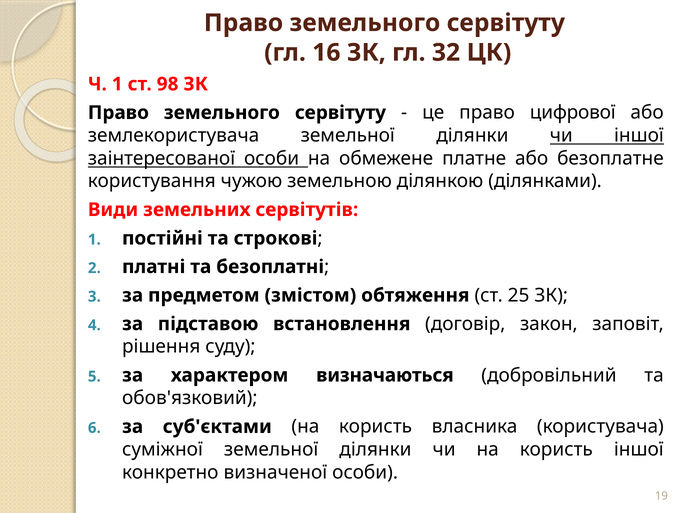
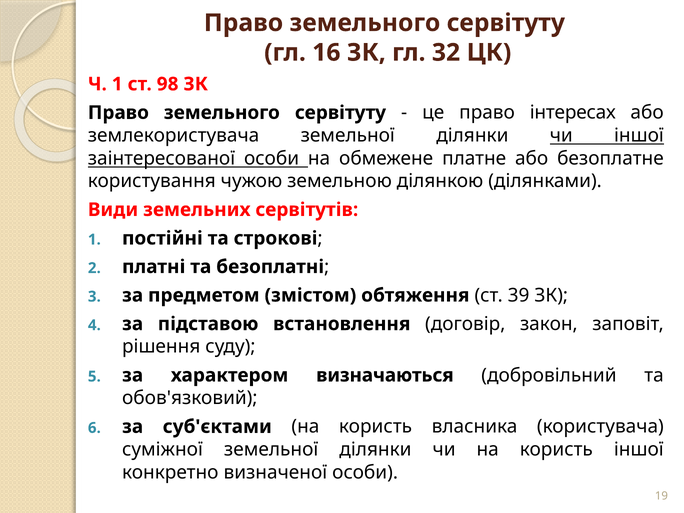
цифрової: цифрової -> інтересах
25: 25 -> 39
